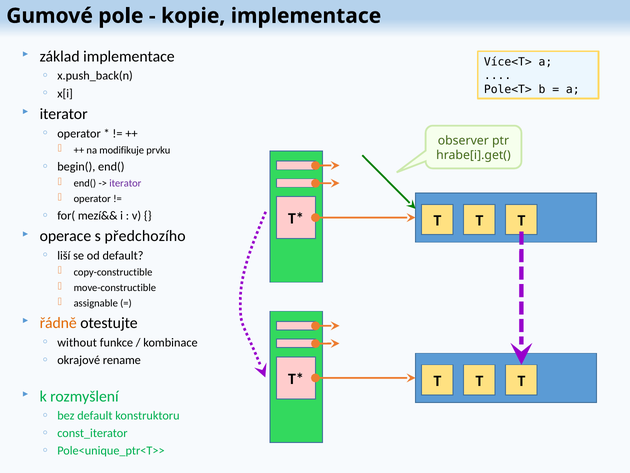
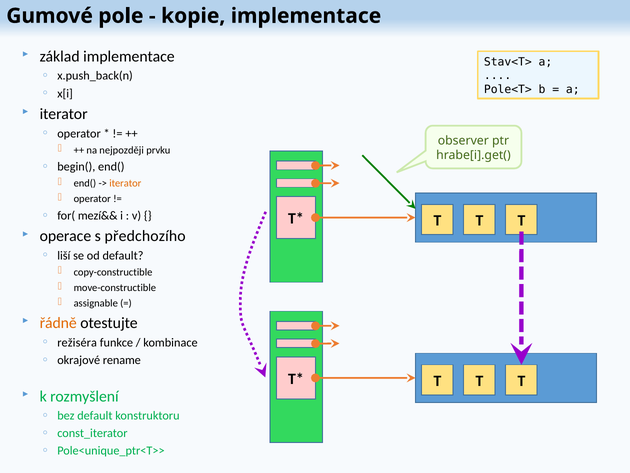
Více<T>: Více<T> -> Stav<T>
modifikuje: modifikuje -> nejpozději
iterator at (125, 183) colour: purple -> orange
without: without -> režiséra
